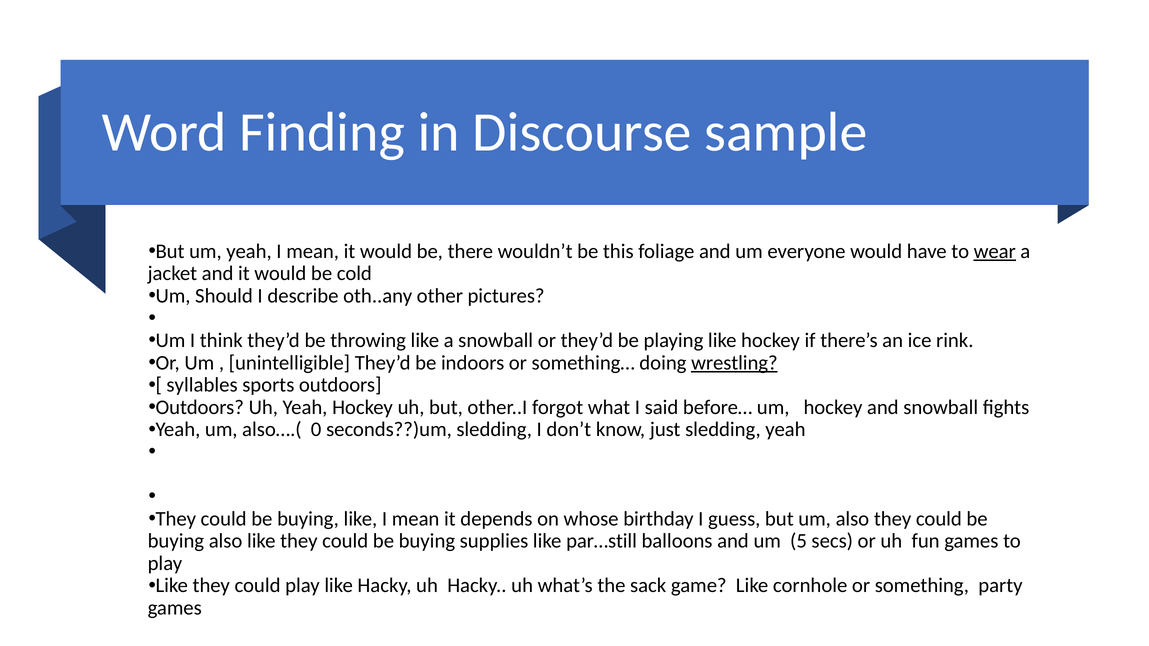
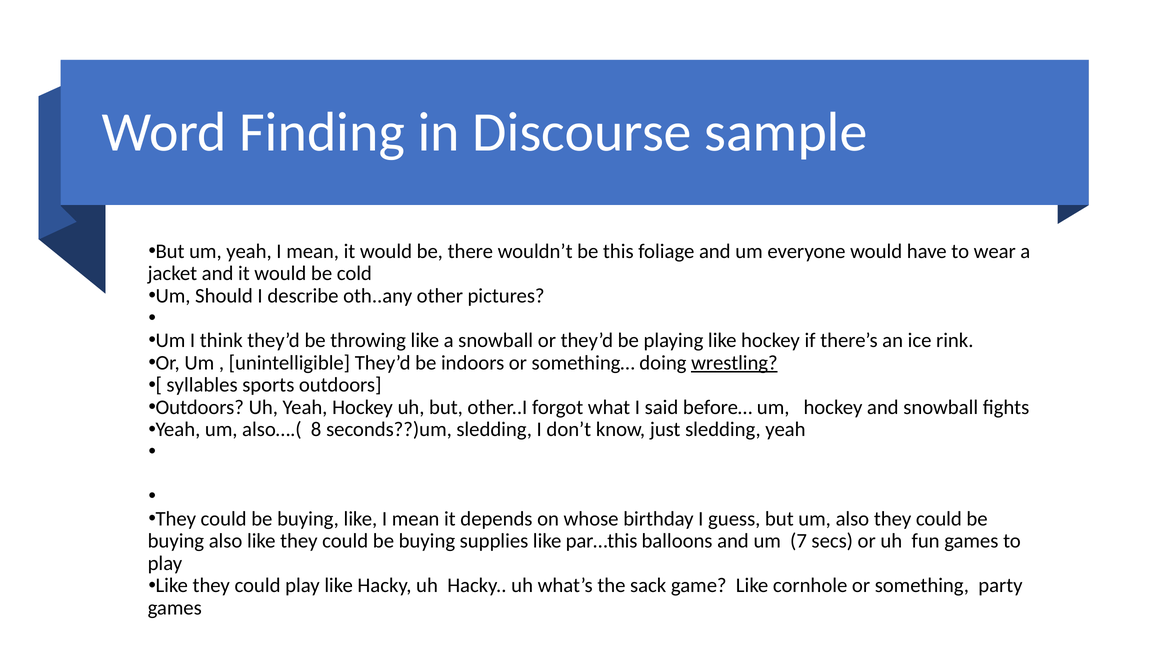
wear underline: present -> none
0: 0 -> 8
par…still: par…still -> par…this
5: 5 -> 7
